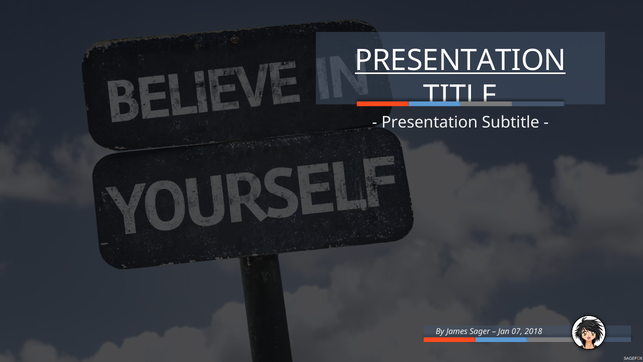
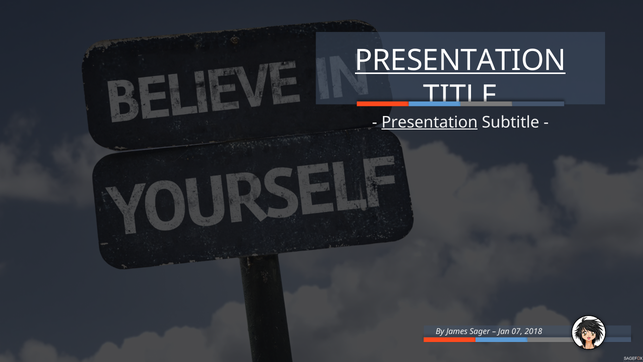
Presentation at (430, 122) underline: none -> present
